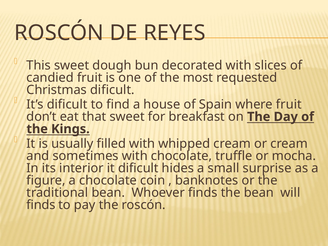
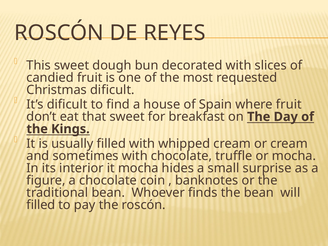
it dificult: dificult -> mocha
finds at (41, 205): finds -> filled
